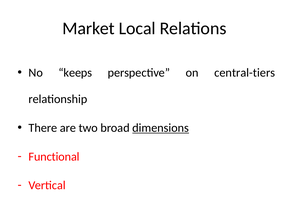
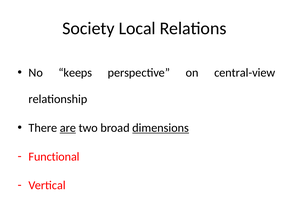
Market: Market -> Society
central-tiers: central-tiers -> central-view
are underline: none -> present
